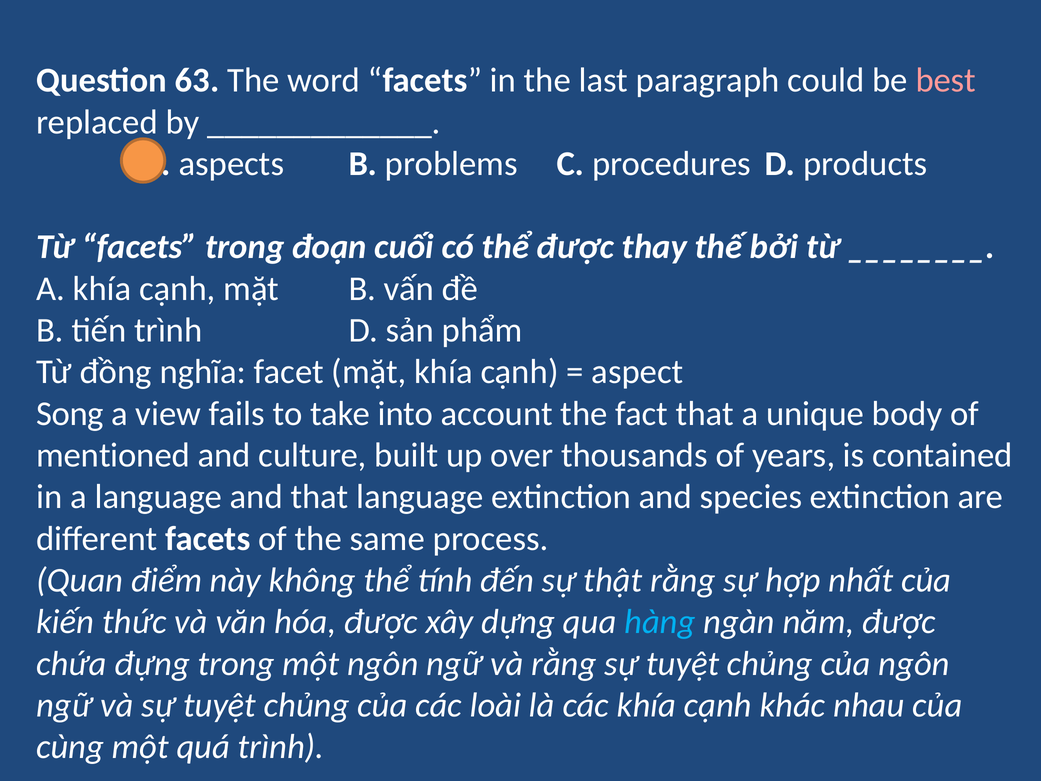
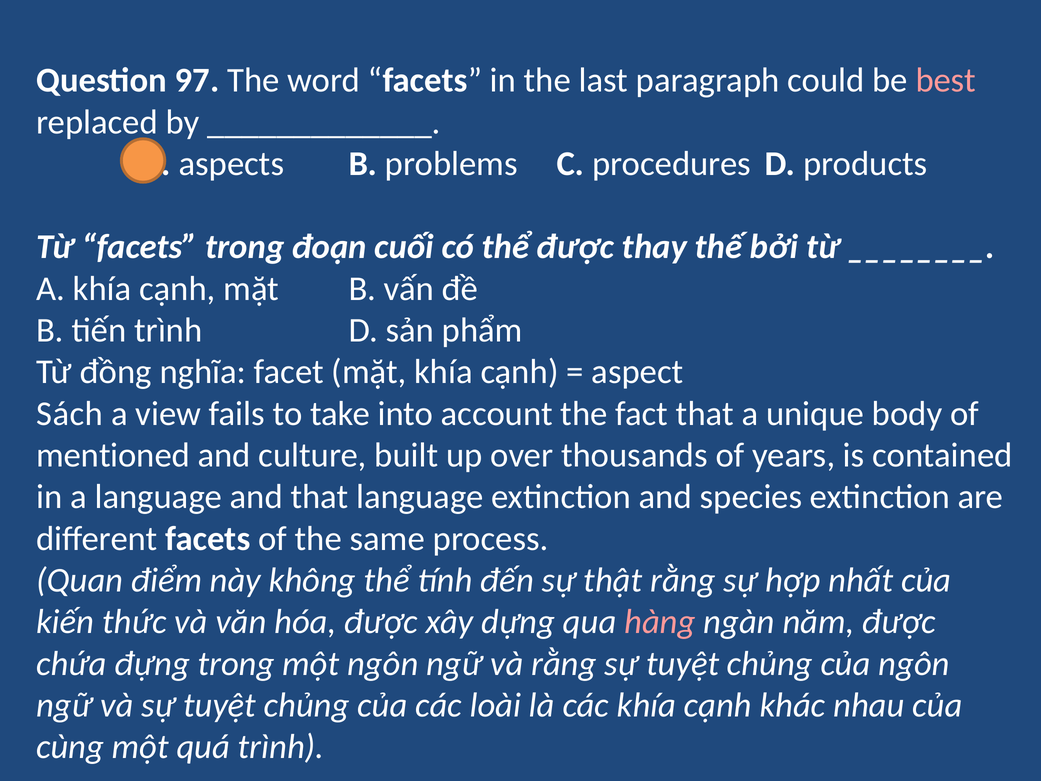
63: 63 -> 97
Song: Song -> Sách
hàng colour: light blue -> pink
